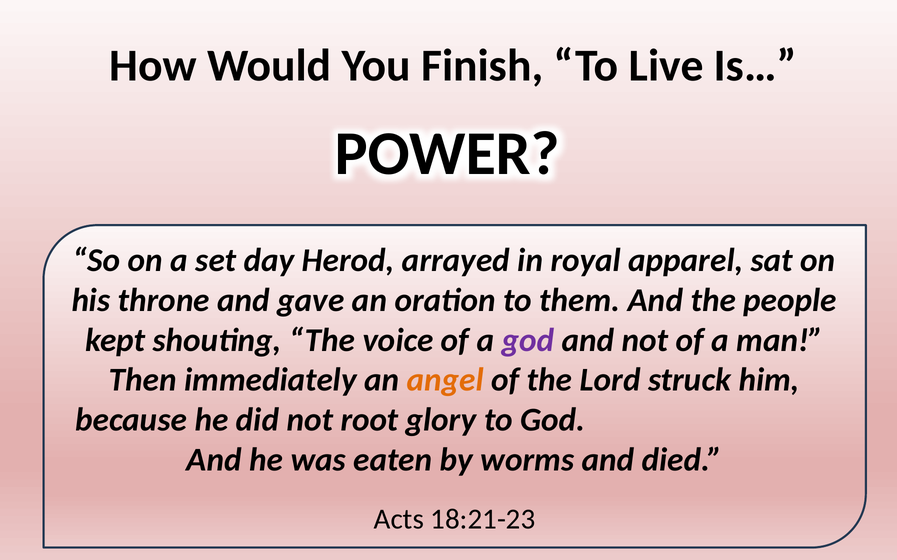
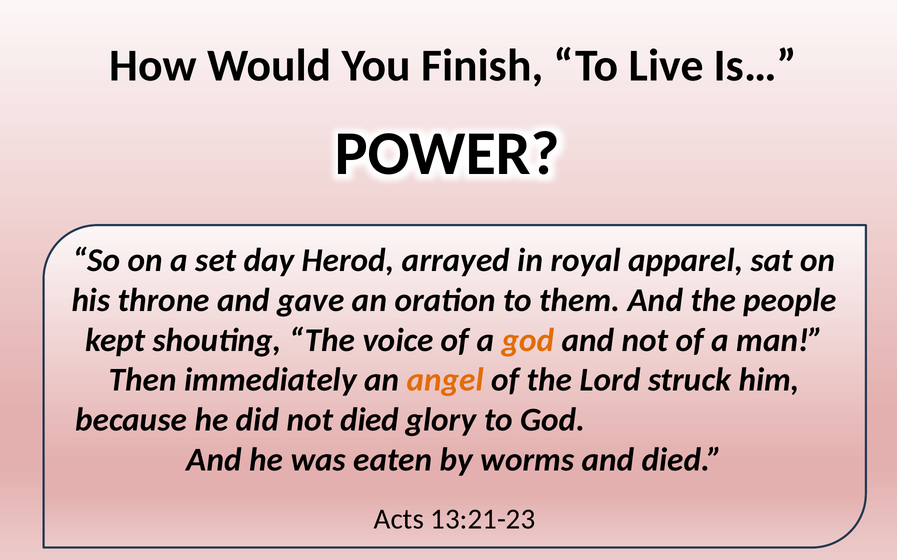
god at (528, 340) colour: purple -> orange
not root: root -> died
18:21-23: 18:21-23 -> 13:21-23
